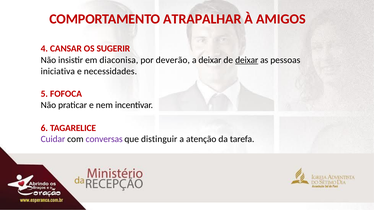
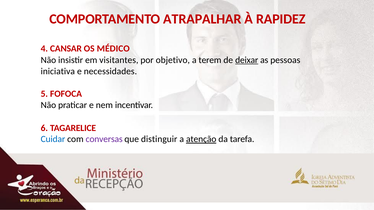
AMIGOS: AMIGOS -> RAPIDEZ
SUGERIR: SUGERIR -> MÉDICO
diaconisa: diaconisa -> visitantes
deverão: deverão -> objetivo
a deixar: deixar -> terem
Cuidar colour: purple -> blue
atenção underline: none -> present
